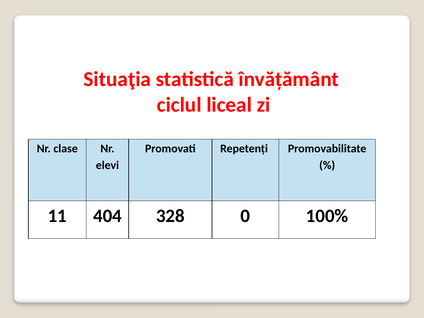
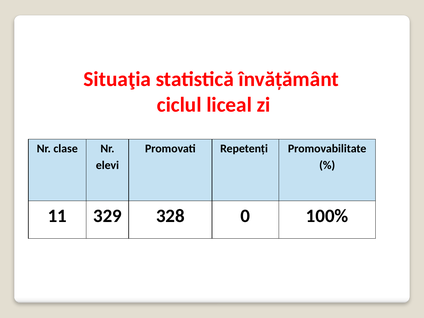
404: 404 -> 329
